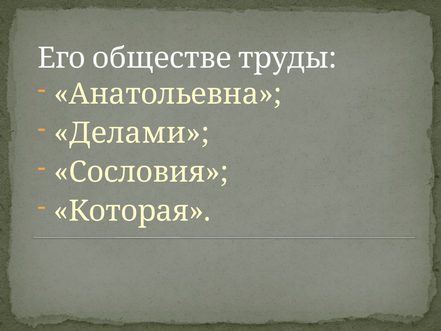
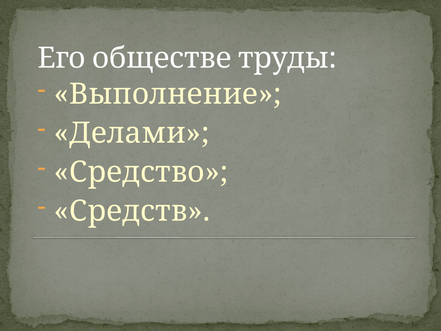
Анатольевна: Анатольевна -> Выполнение
Сословия: Сословия -> Средство
Которая: Которая -> Средств
